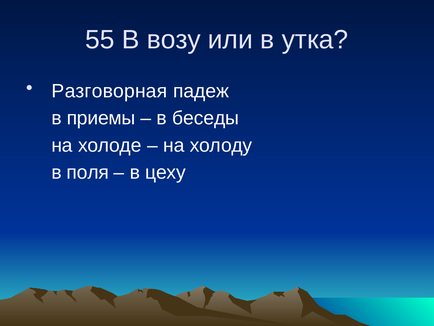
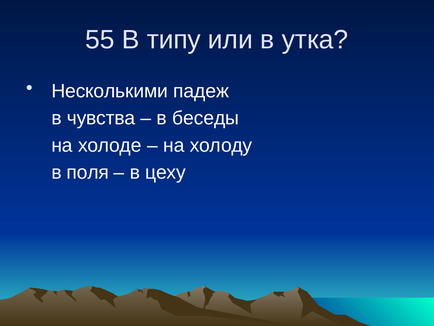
возу: возу -> типу
Разговорная: Разговорная -> Несколькими
приемы: приемы -> чувства
